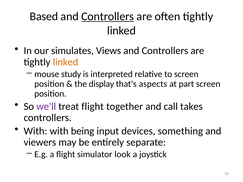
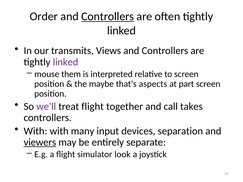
Based: Based -> Order
simulates: simulates -> transmits
linked at (66, 62) colour: orange -> purple
study: study -> them
display: display -> maybe
being: being -> many
something: something -> separation
viewers underline: none -> present
